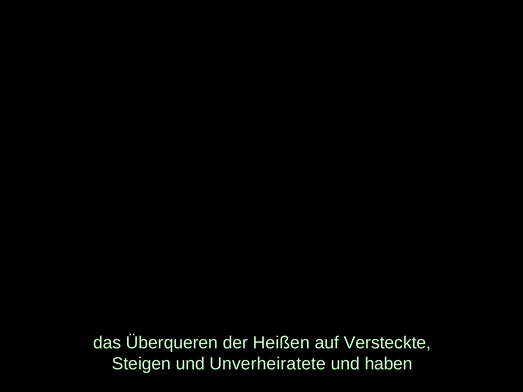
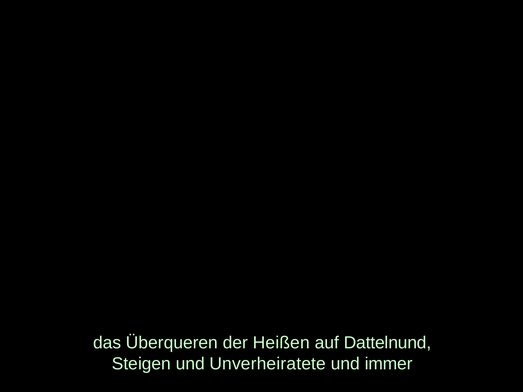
Versteckte: Versteckte -> Dattelnund
haben: haben -> immer
